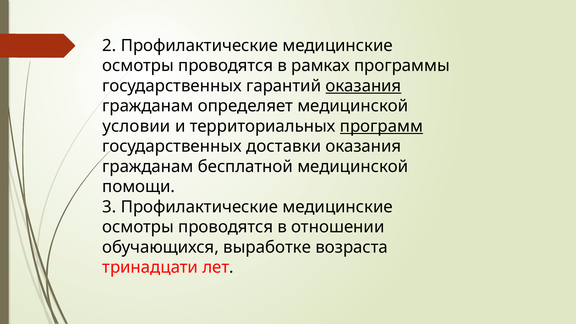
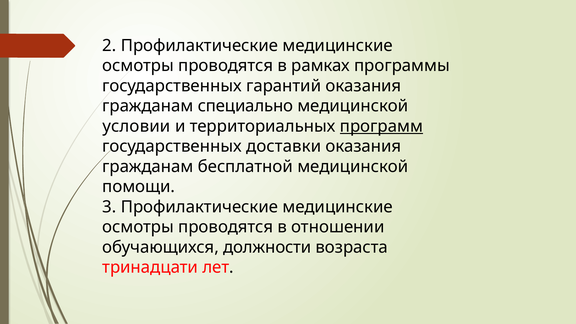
оказания at (363, 86) underline: present -> none
определяет: определяет -> специально
выработке: выработке -> должности
